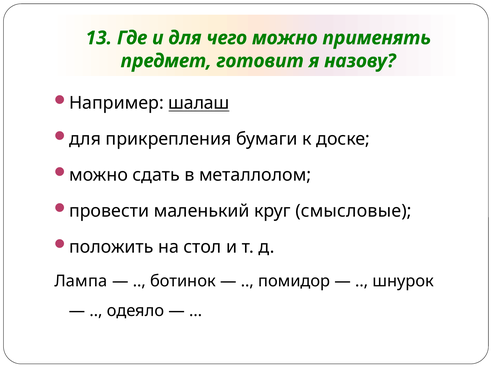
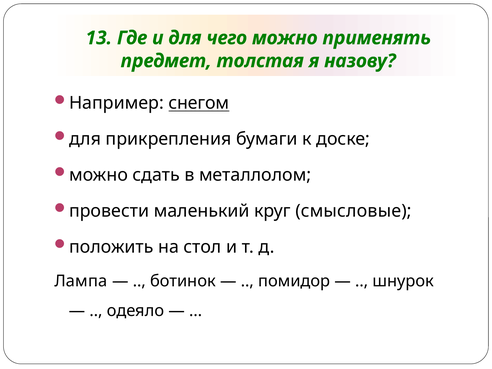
готовит: готовит -> толстая
шалаш: шалаш -> снегом
